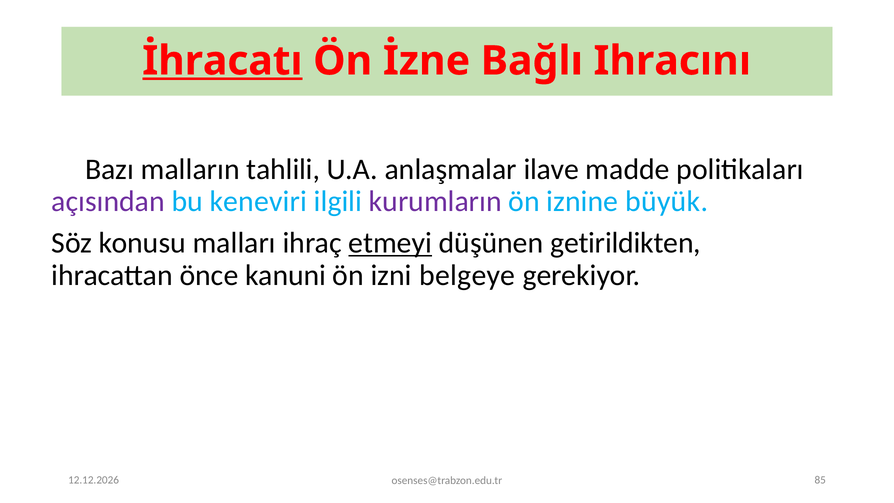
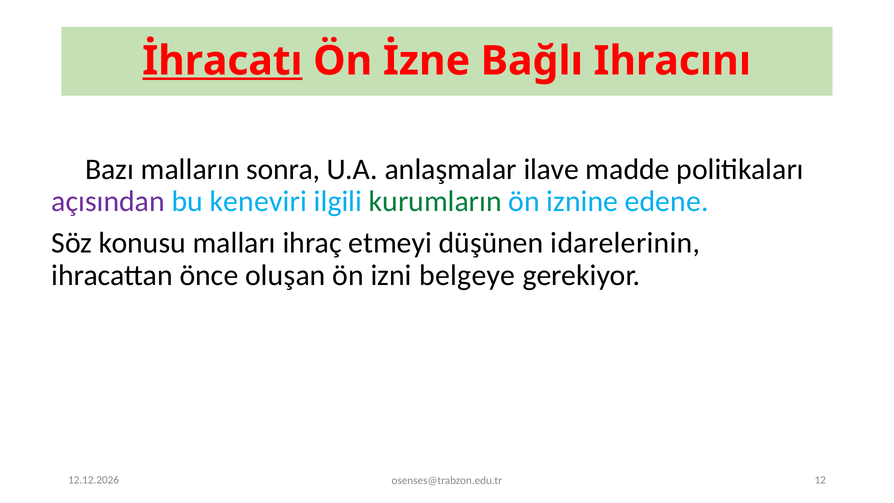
tahlili: tahlili -> sonra
kurumların colour: purple -> green
büyük: büyük -> edene
etmeyi underline: present -> none
getirildikten: getirildikten -> idarelerinin
kanuni: kanuni -> oluşan
85: 85 -> 12
